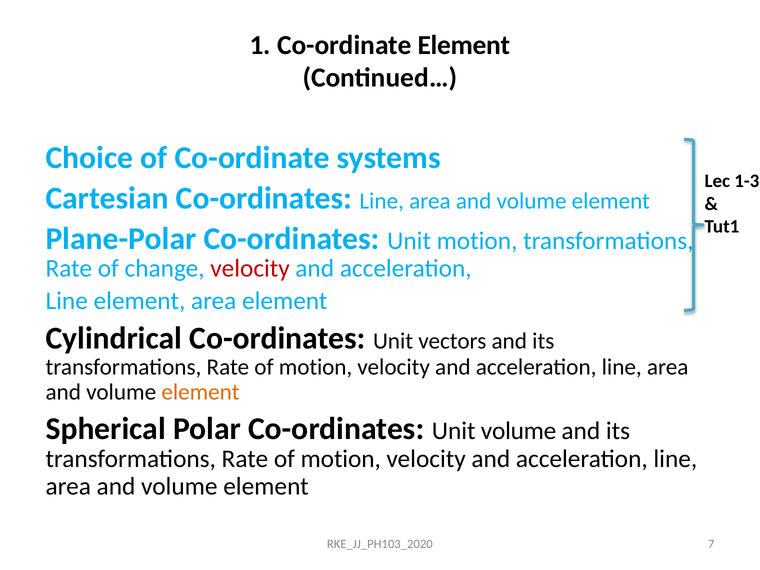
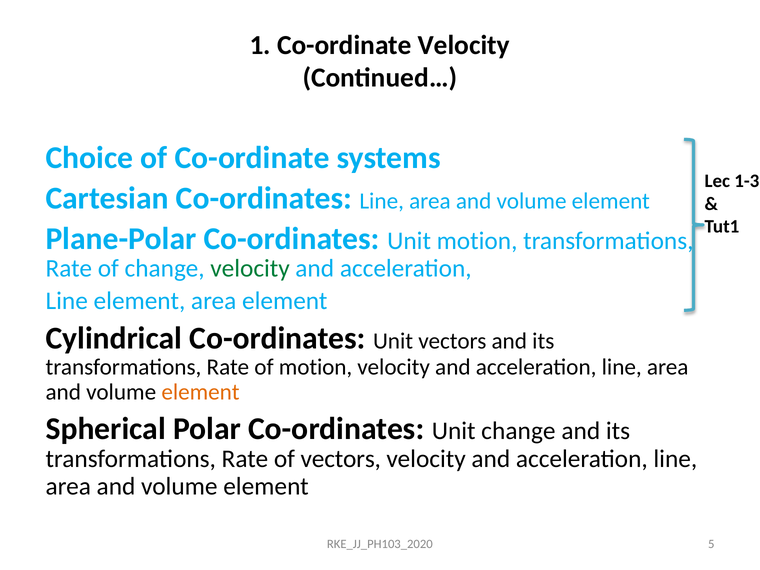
Co-ordinate Element: Element -> Velocity
velocity at (250, 269) colour: red -> green
Unit volume: volume -> change
motion at (341, 459): motion -> vectors
7: 7 -> 5
